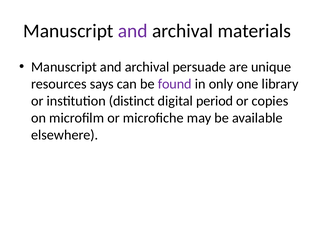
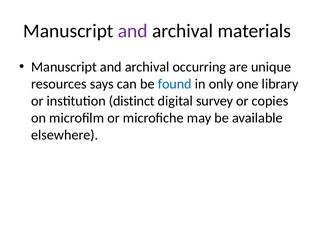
persuade: persuade -> occurring
found colour: purple -> blue
period: period -> survey
